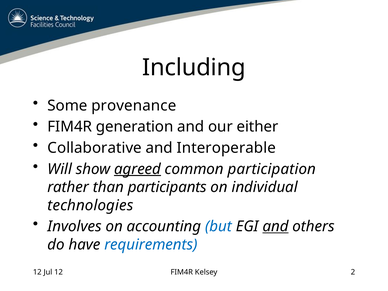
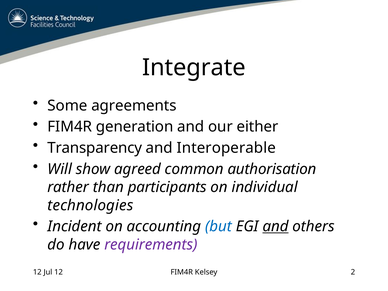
Including: Including -> Integrate
provenance: provenance -> agreements
Collaborative: Collaborative -> Transparency
agreed underline: present -> none
participation: participation -> authorisation
Involves: Involves -> Incident
requirements colour: blue -> purple
